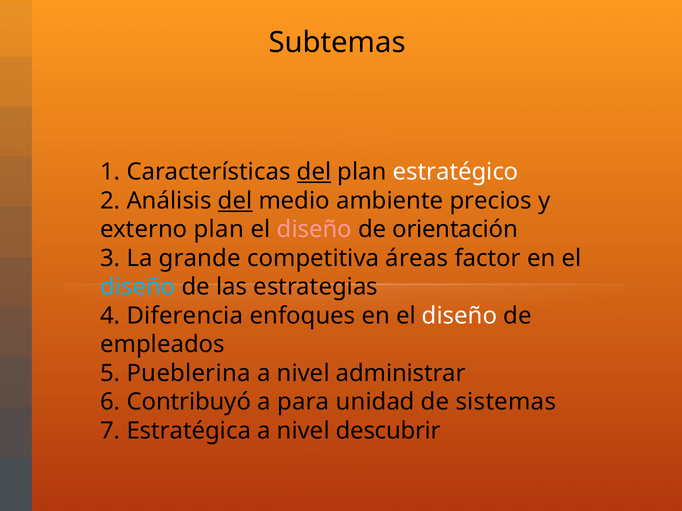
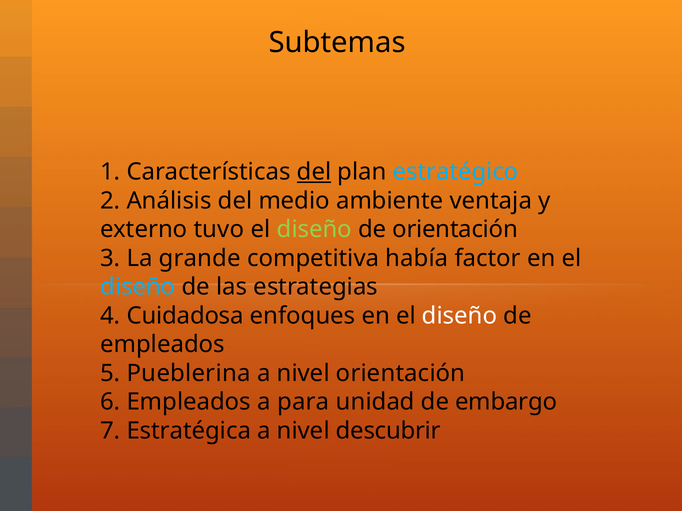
estratégico colour: white -> light blue
del at (235, 201) underline: present -> none
precios: precios -> ventaja
externo plan: plan -> tuvo
diseño at (314, 230) colour: pink -> light green
áreas: áreas -> había
Diferencia: Diferencia -> Cuidadosa
nivel administrar: administrar -> orientación
6 Contribuyó: Contribuyó -> Empleados
sistemas: sistemas -> embargo
